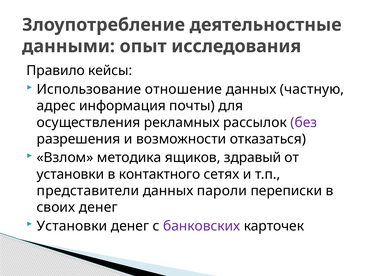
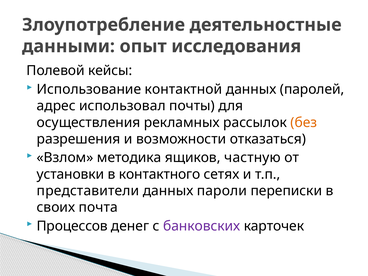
Правило: Правило -> Полевой
отношение: отношение -> контактной
частную: частную -> паролей
информация: информация -> использовал
без colour: purple -> orange
здравый: здравый -> частную
своих денег: денег -> почта
Установки at (72, 226): Установки -> Процессов
